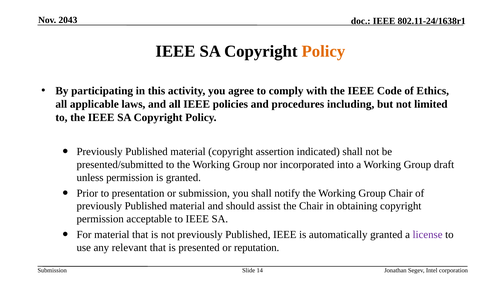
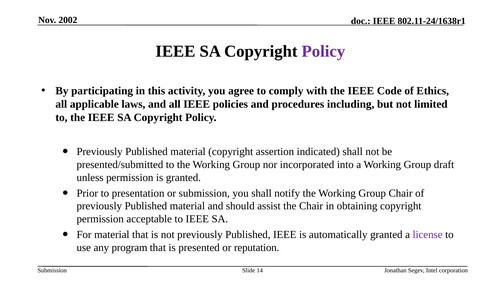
2043: 2043 -> 2002
Policy at (323, 51) colour: orange -> purple
relevant: relevant -> program
